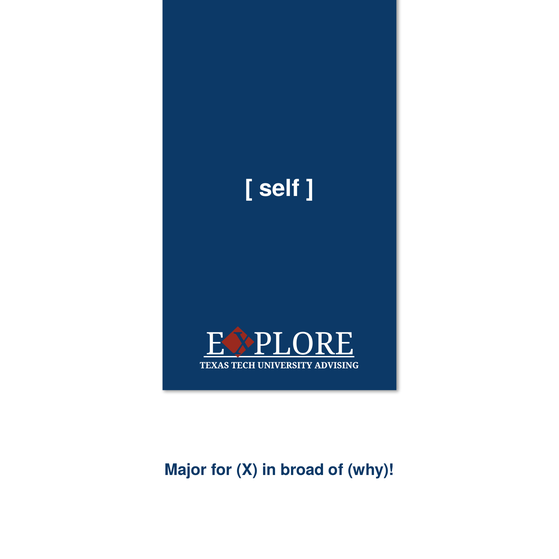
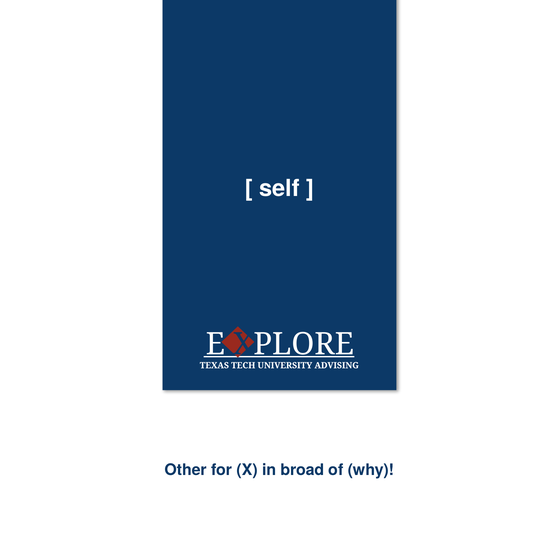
Major: Major -> Other
